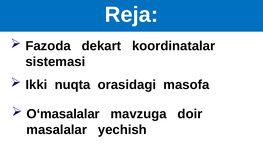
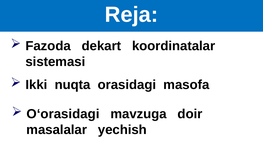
O‘masalalar: O‘masalalar -> O‘orasidagi
